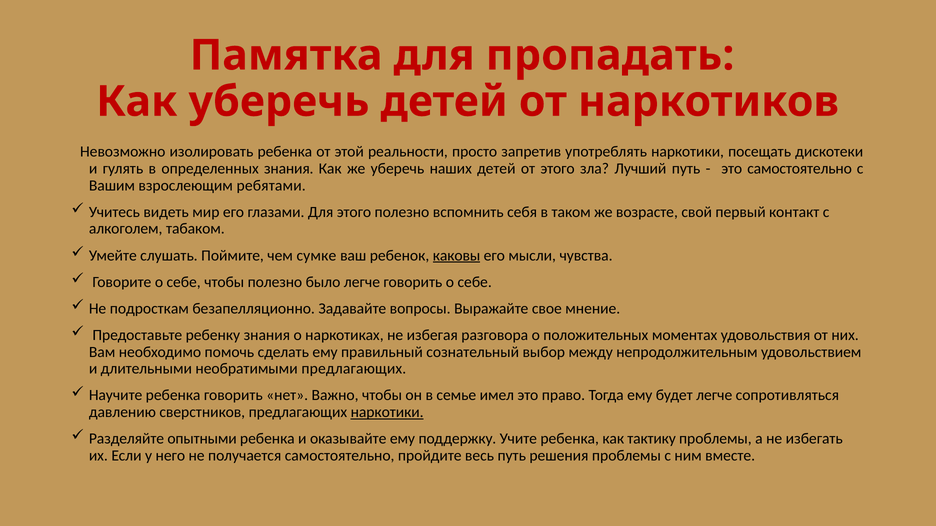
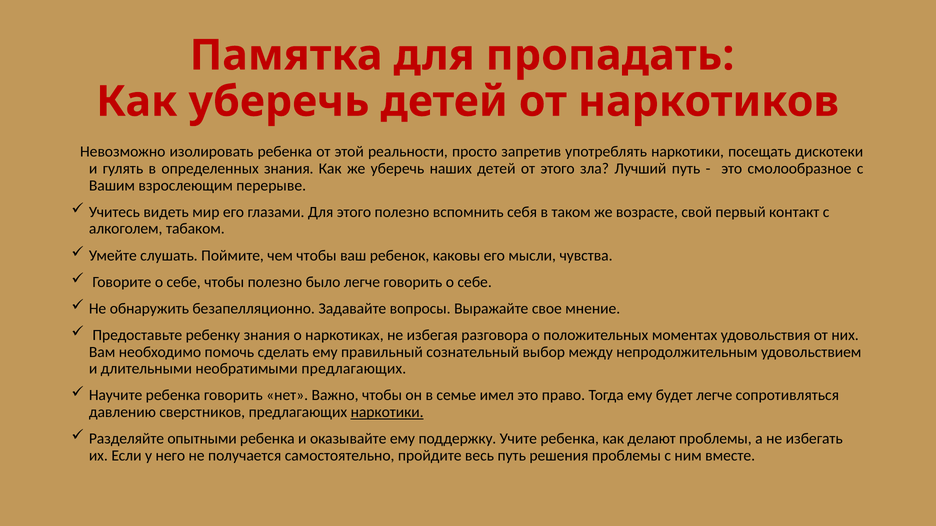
это самостоятельно: самостоятельно -> смолообразное
ребятами: ребятами -> перерыве
чем сумке: сумке -> чтобы
каковы underline: present -> none
подросткам: подросткам -> обнаружить
тактику: тактику -> делают
